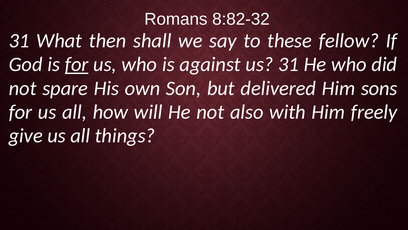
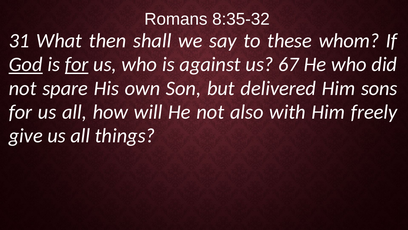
8:82-32: 8:82-32 -> 8:35-32
fellow: fellow -> whom
God underline: none -> present
us 31: 31 -> 67
